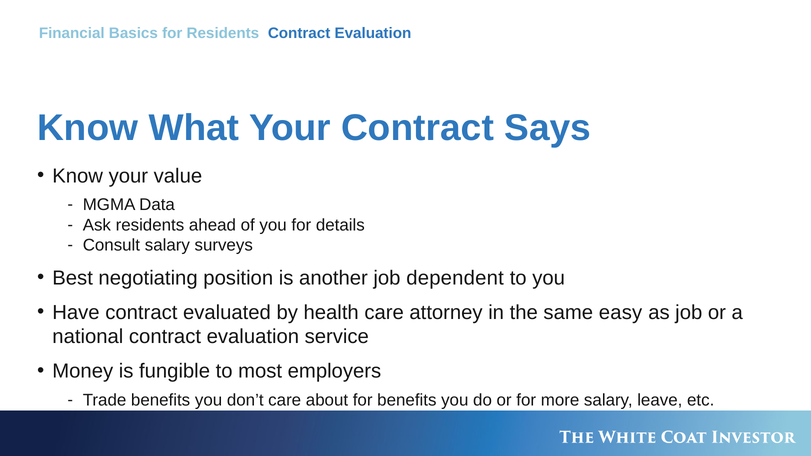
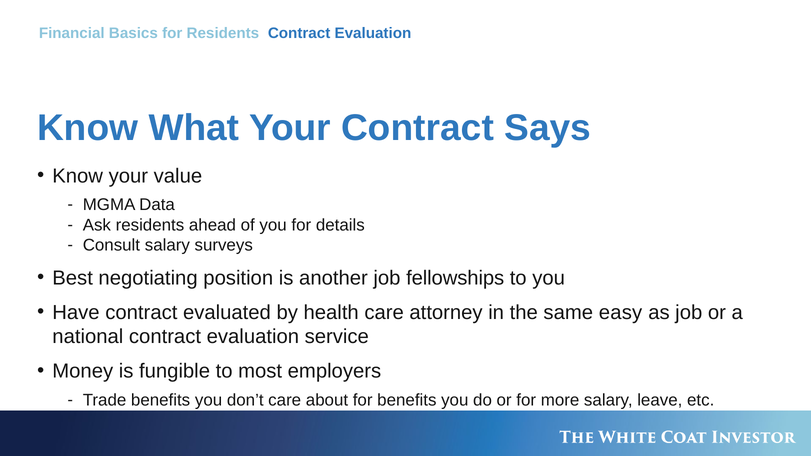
dependent: dependent -> fellowships
